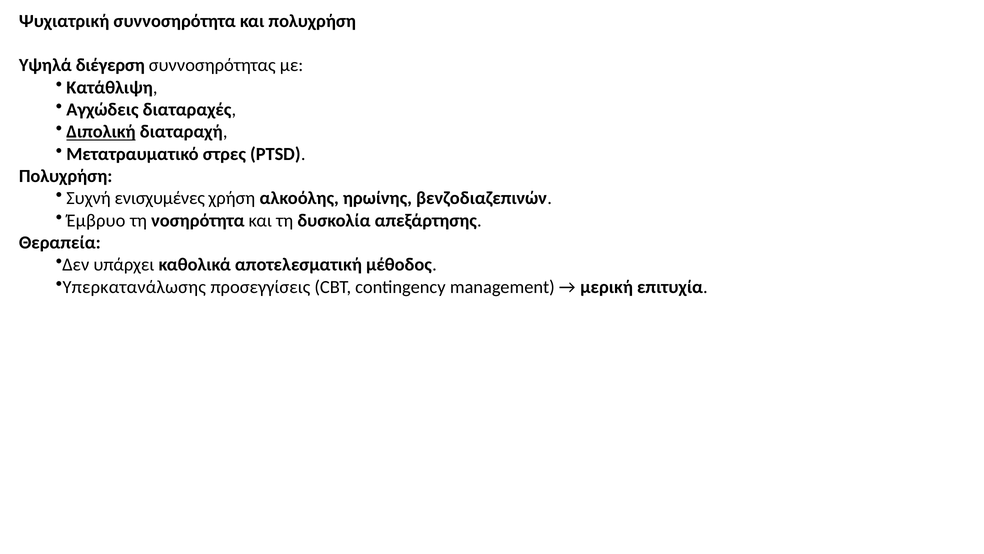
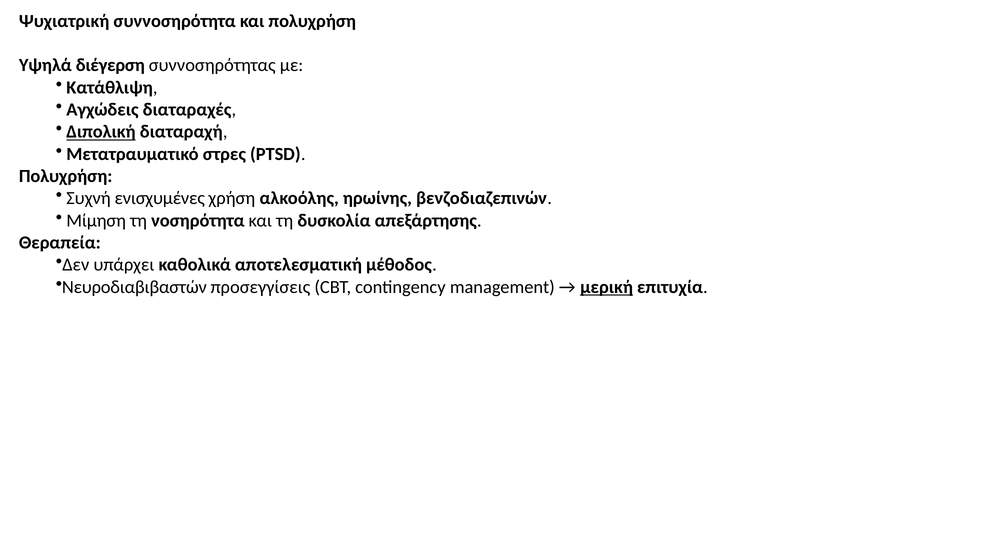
Έμβρυο: Έμβρυο -> Μίμηση
Υπερκατανάλωσης: Υπερκατανάλωσης -> Νευροδιαβιβαστών
μερική underline: none -> present
